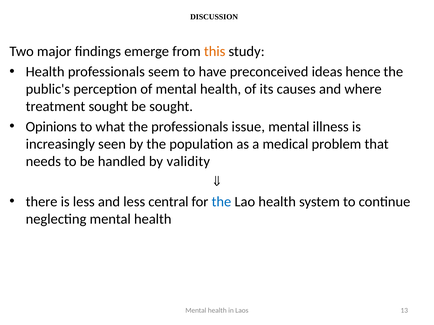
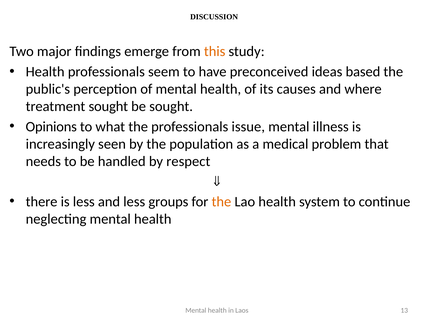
hence: hence -> based
validity: validity -> respect
central: central -> groups
the at (221, 202) colour: blue -> orange
